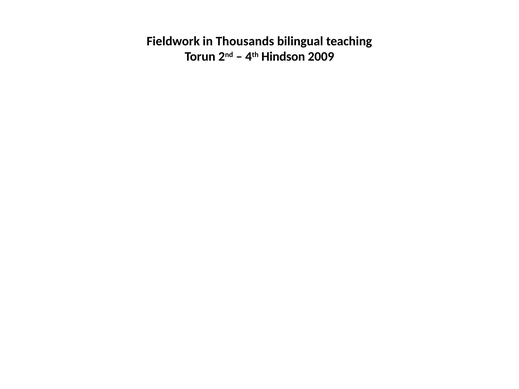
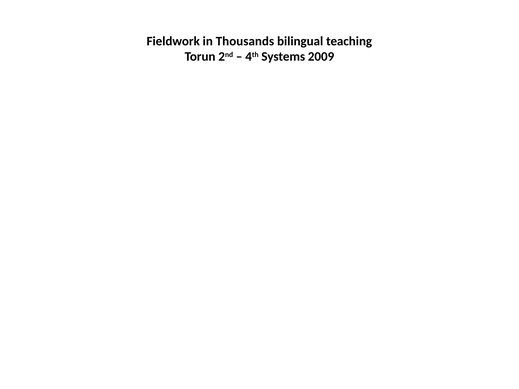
Hindson: Hindson -> Systems
